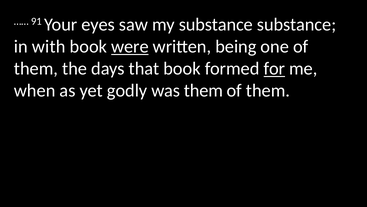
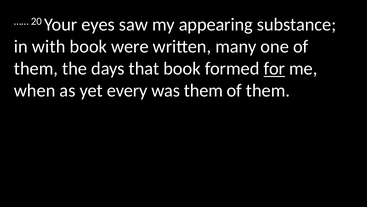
91: 91 -> 20
my substance: substance -> appearing
were underline: present -> none
being: being -> many
godly: godly -> every
